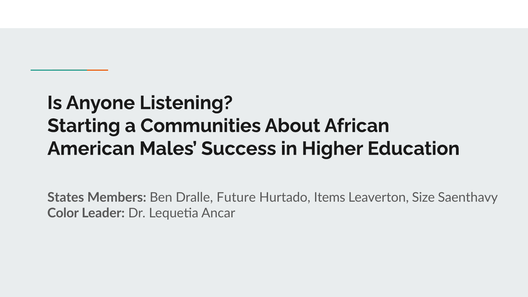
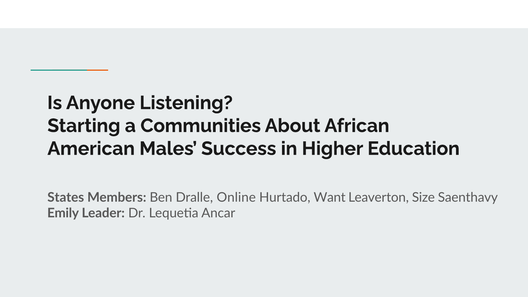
Future: Future -> Online
Items: Items -> Want
Color: Color -> Emily
